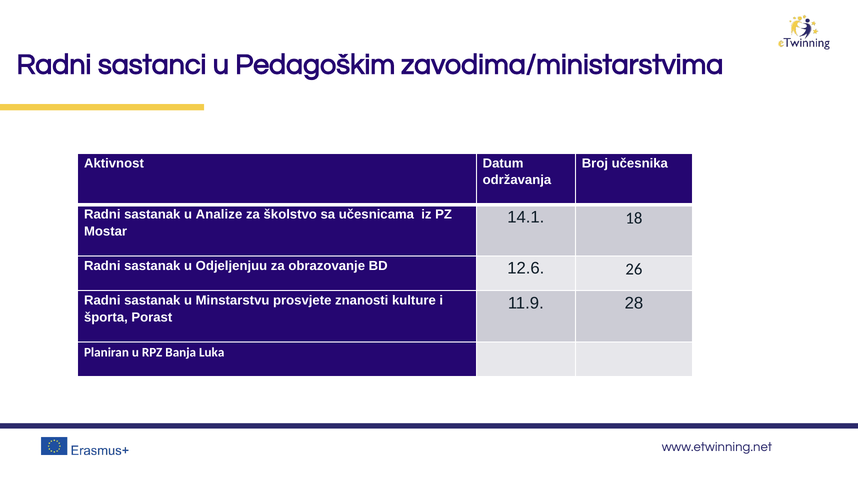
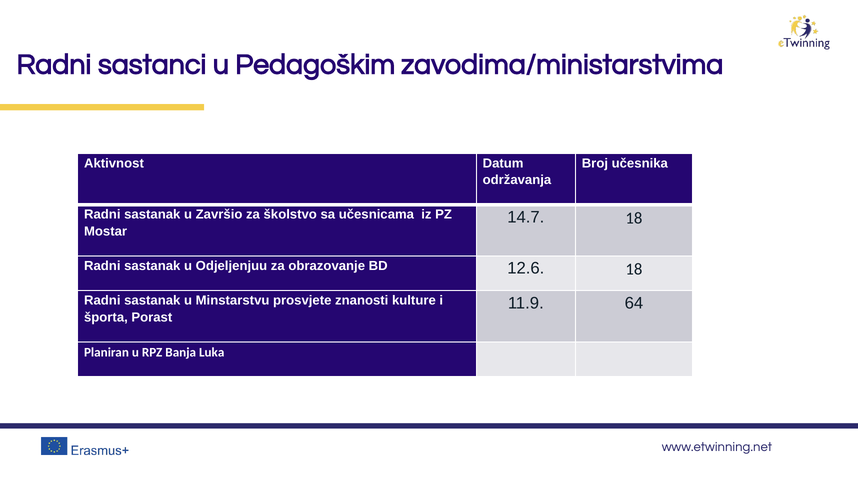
Analize: Analize -> Završio
14.1: 14.1 -> 14.7
12.6 26: 26 -> 18
28: 28 -> 64
